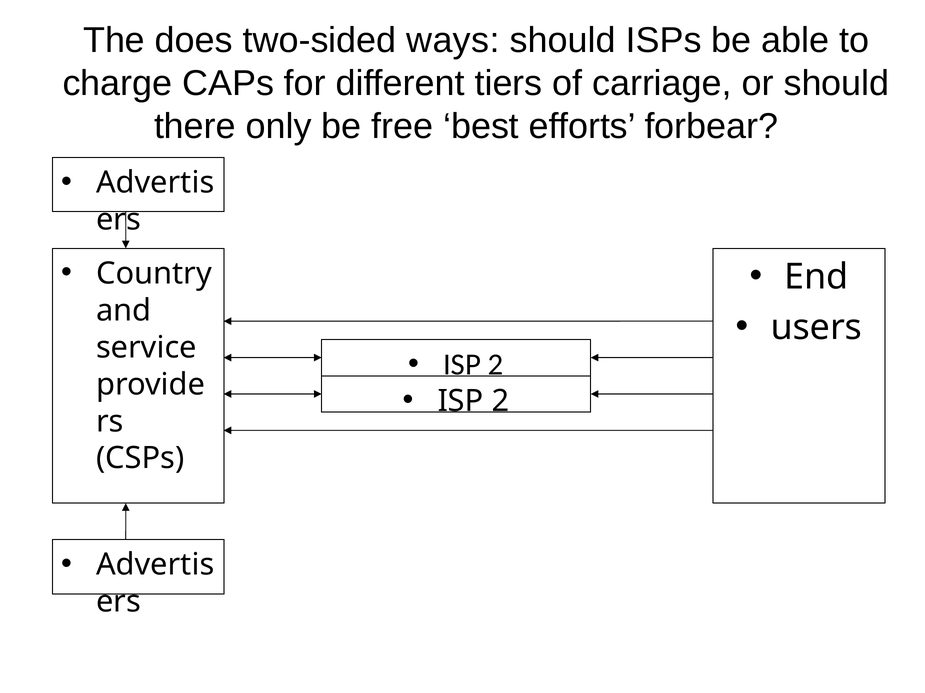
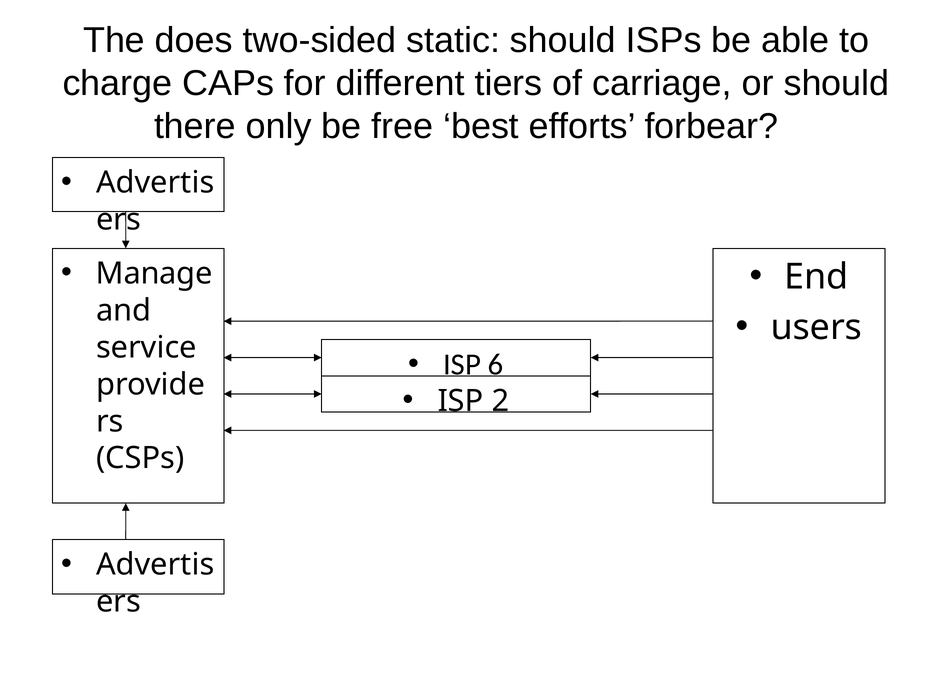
ways: ways -> static
Country: Country -> Manage
2 at (496, 365): 2 -> 6
